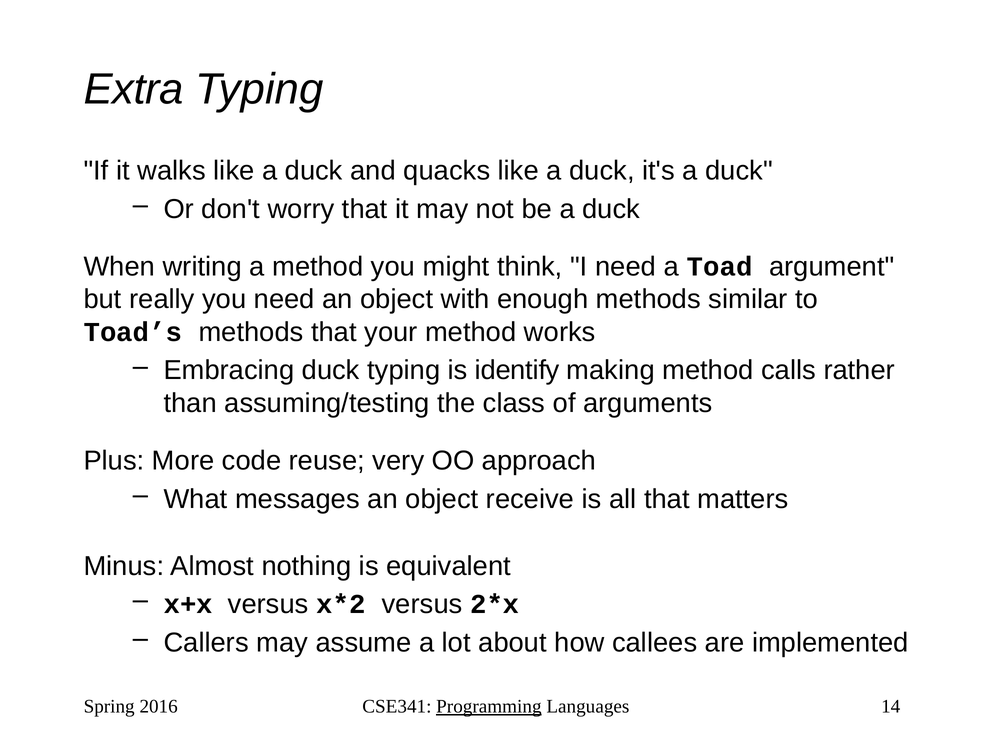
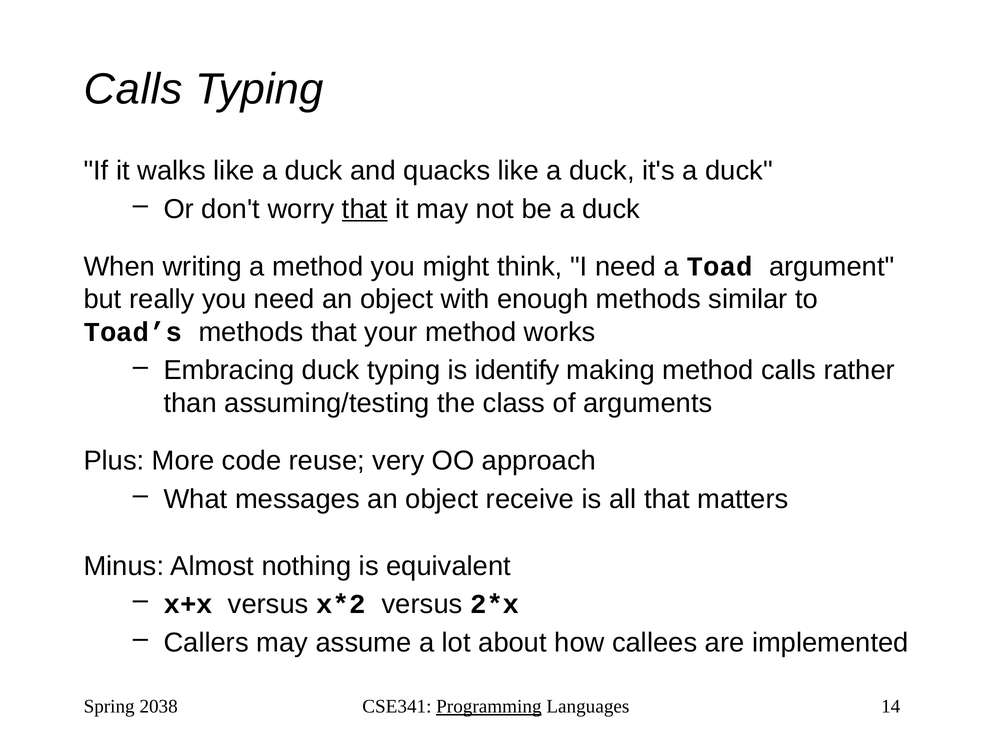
Extra at (134, 89): Extra -> Calls
that at (365, 209) underline: none -> present
2016: 2016 -> 2038
